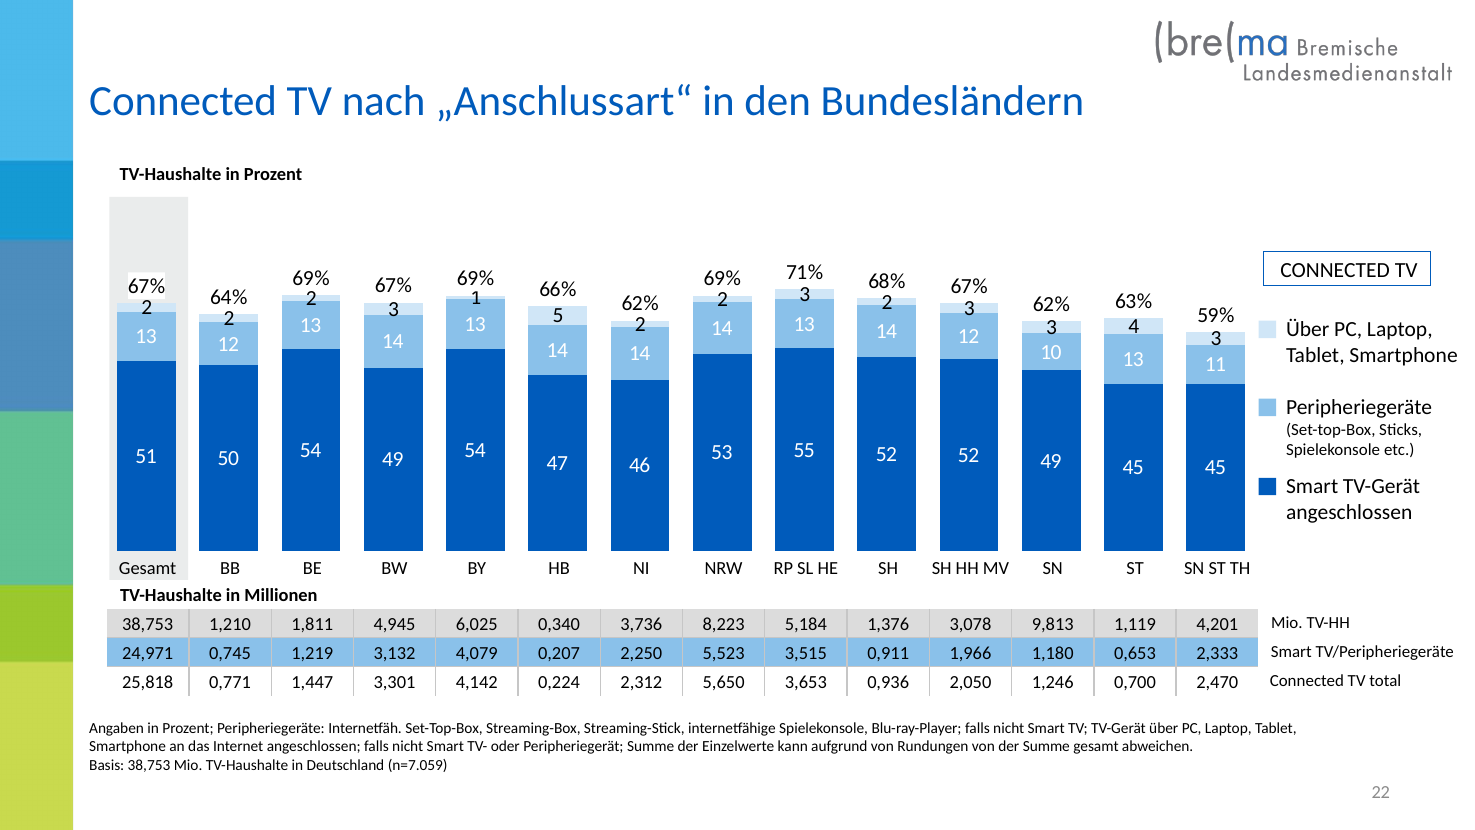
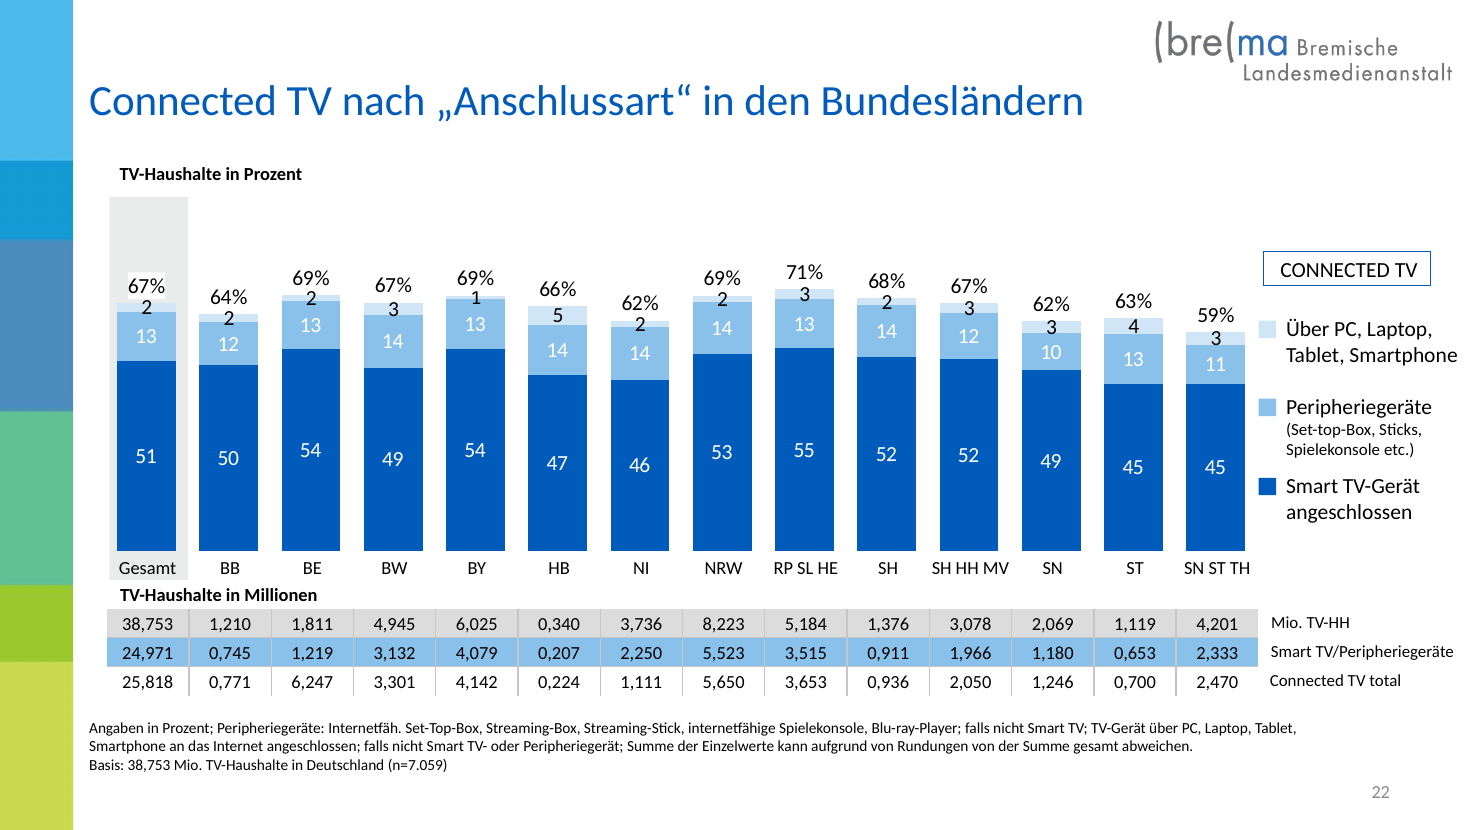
9,813: 9,813 -> 2,069
1,447: 1,447 -> 6,247
2,312: 2,312 -> 1,111
